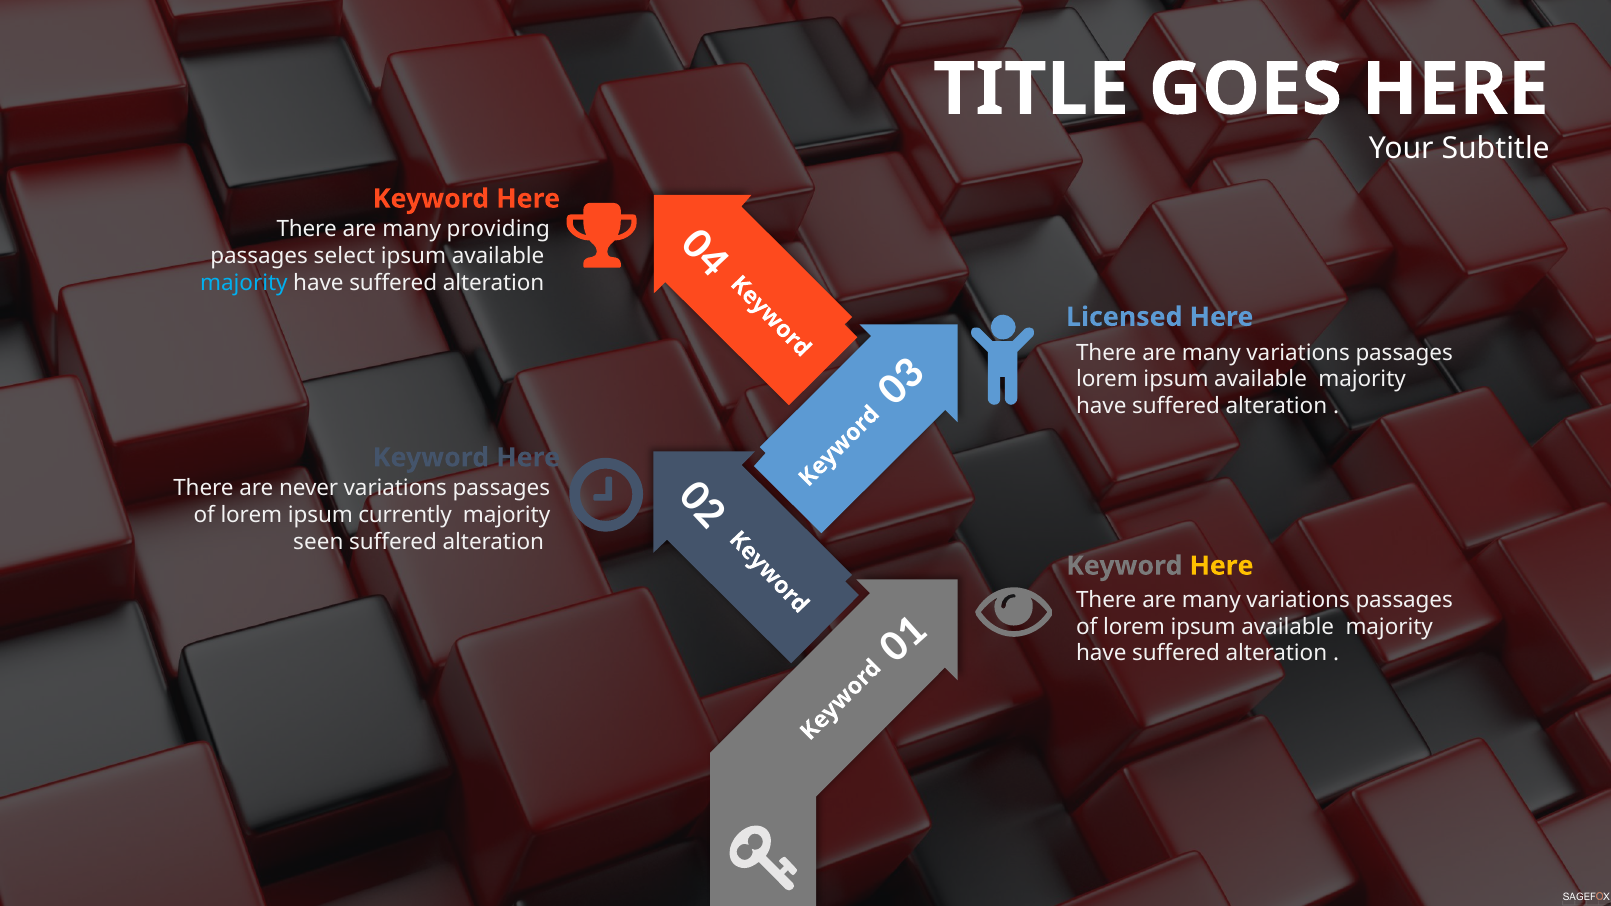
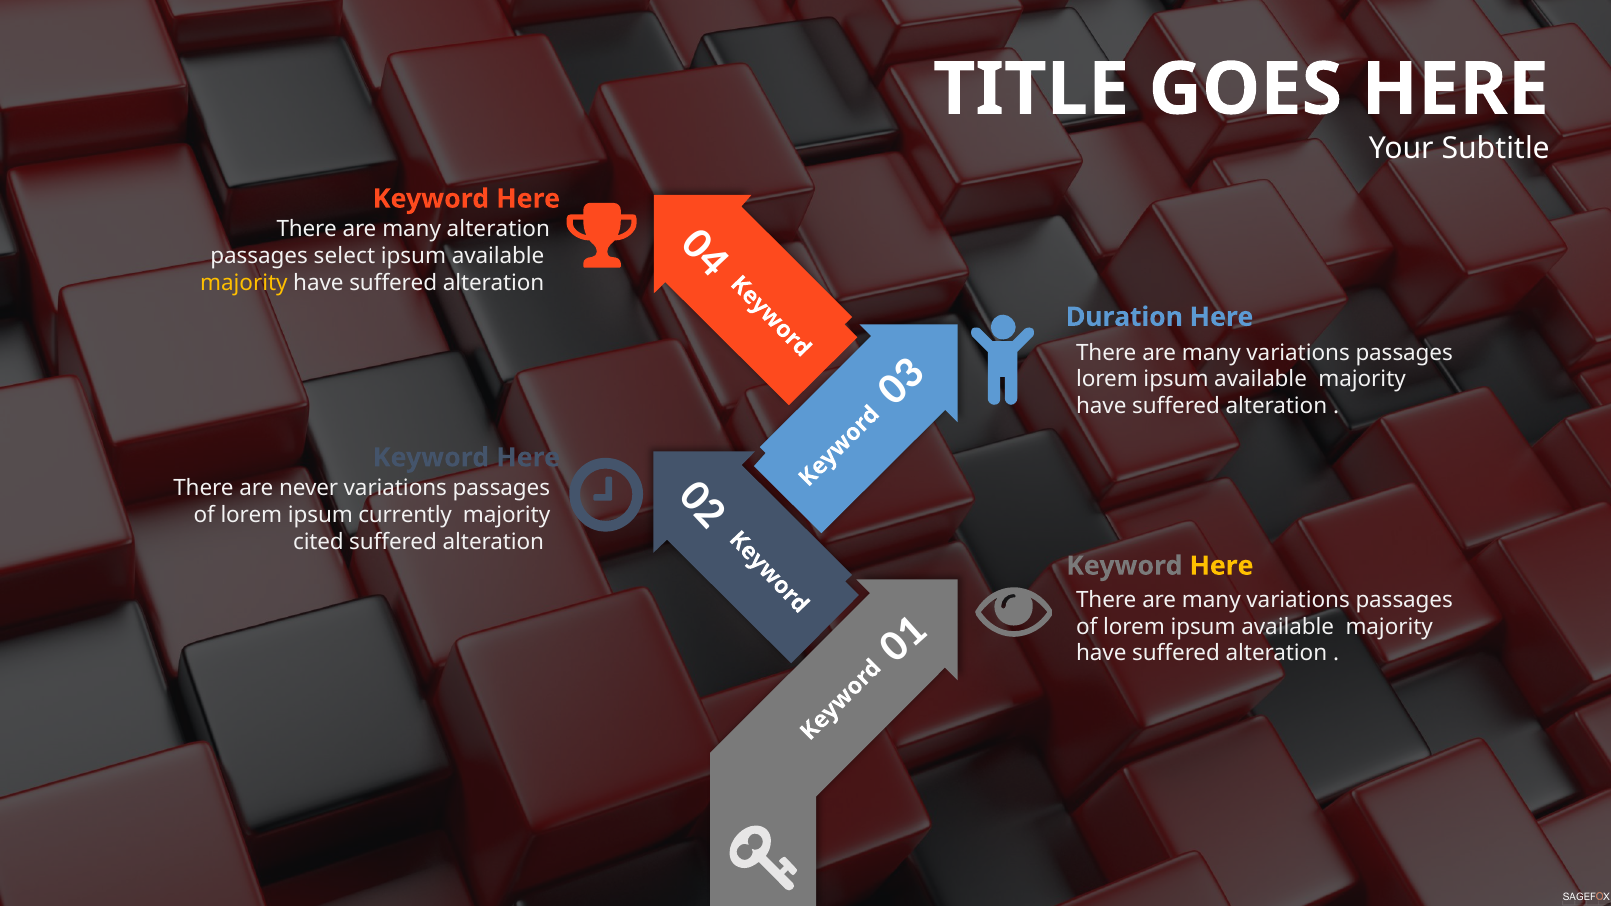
many providing: providing -> alteration
majority at (244, 283) colour: light blue -> yellow
Licensed: Licensed -> Duration
seen: seen -> cited
